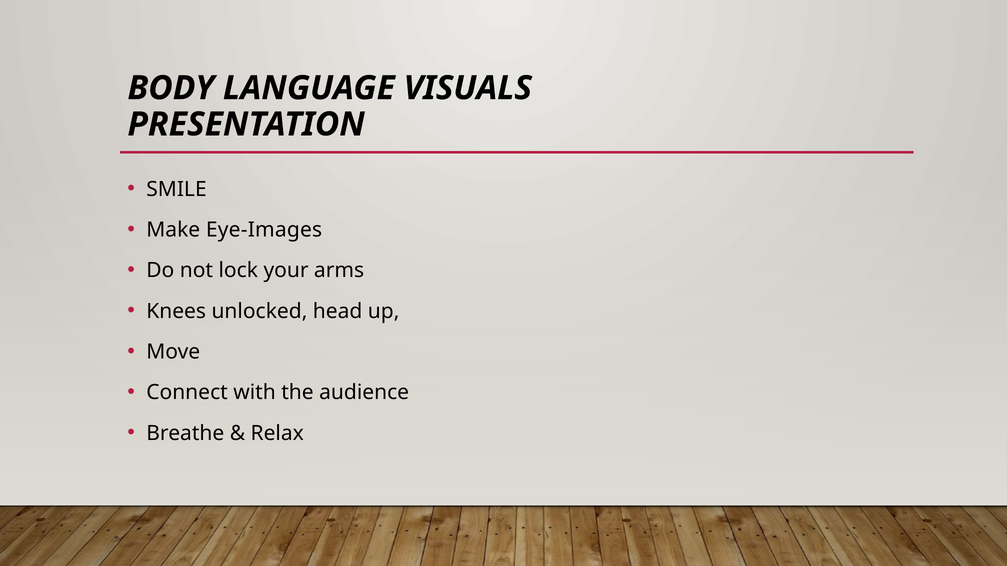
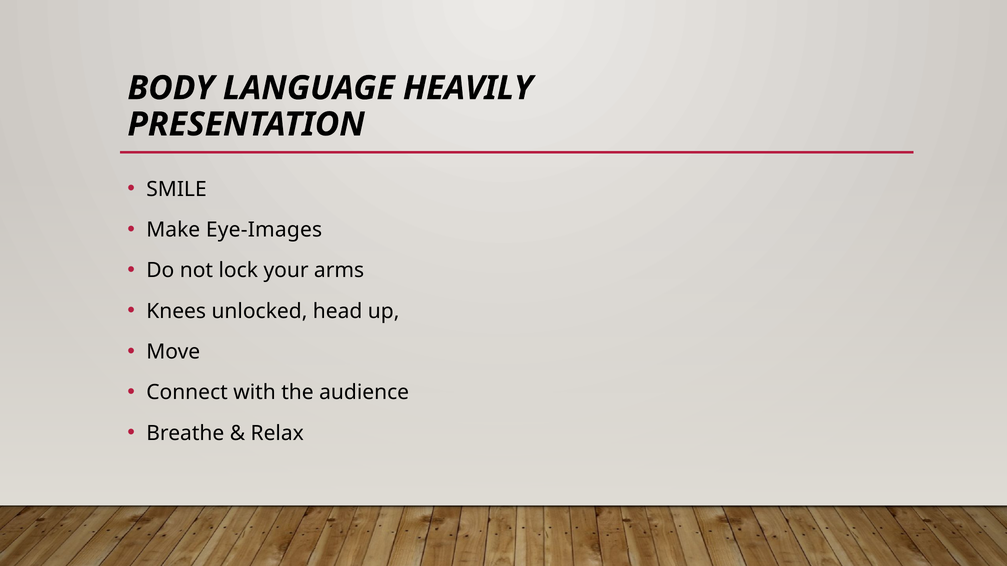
VISUALS: VISUALS -> HEAVILY
